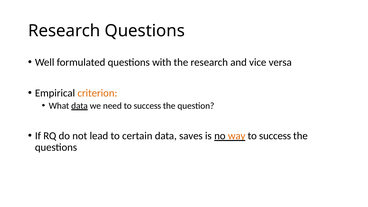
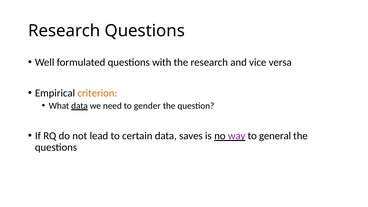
need to success: success -> gender
way colour: orange -> purple
success at (275, 136): success -> general
